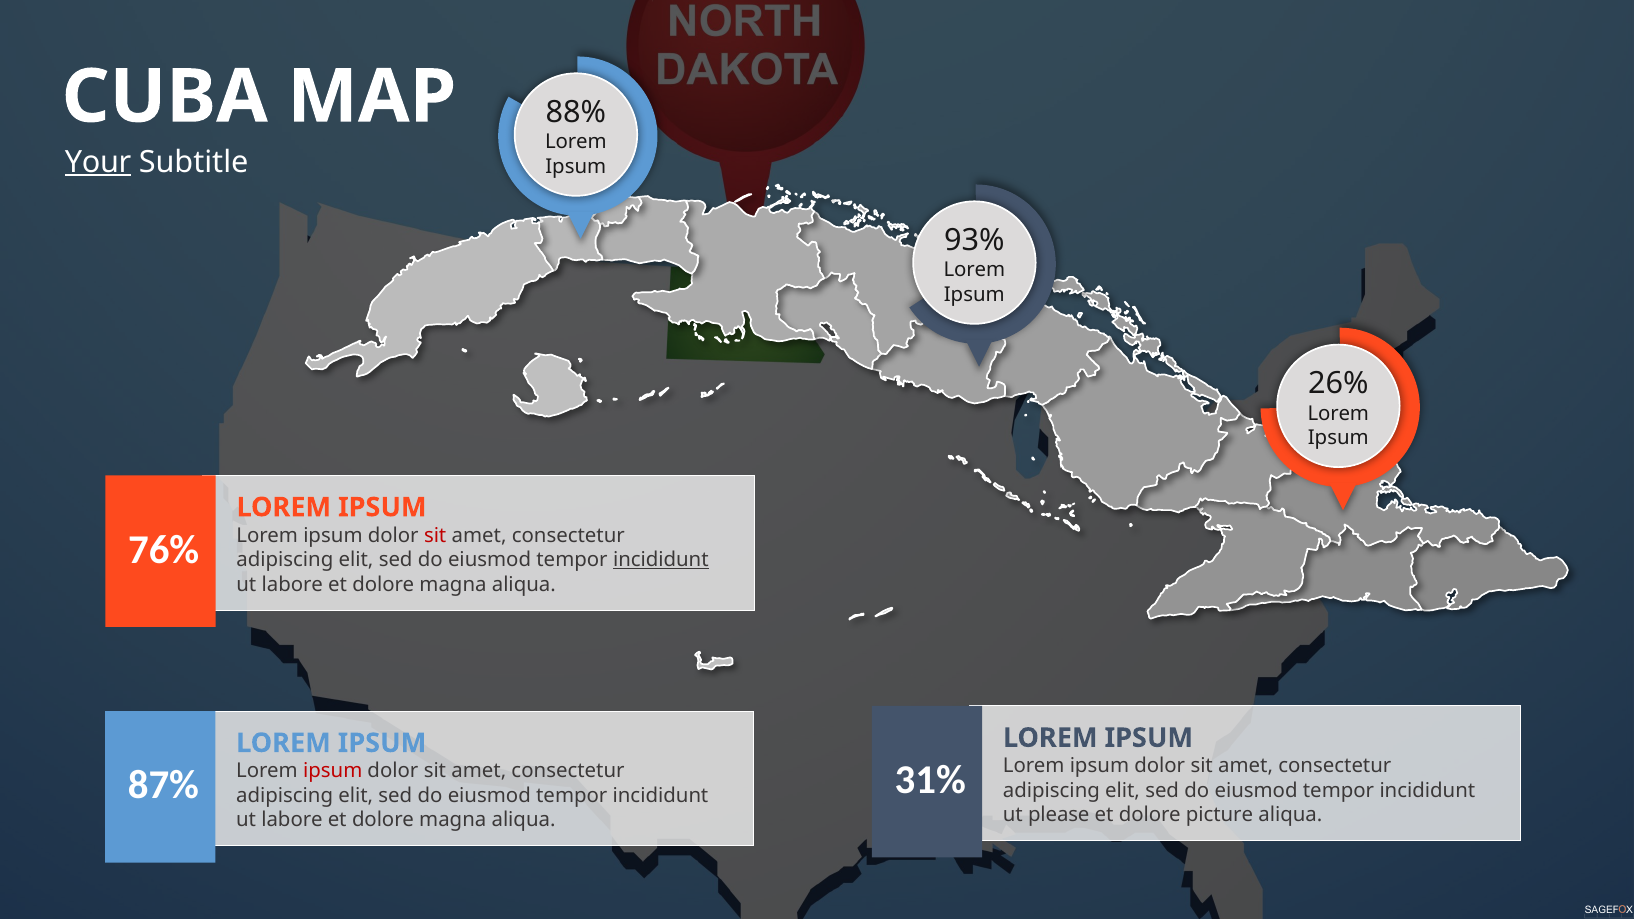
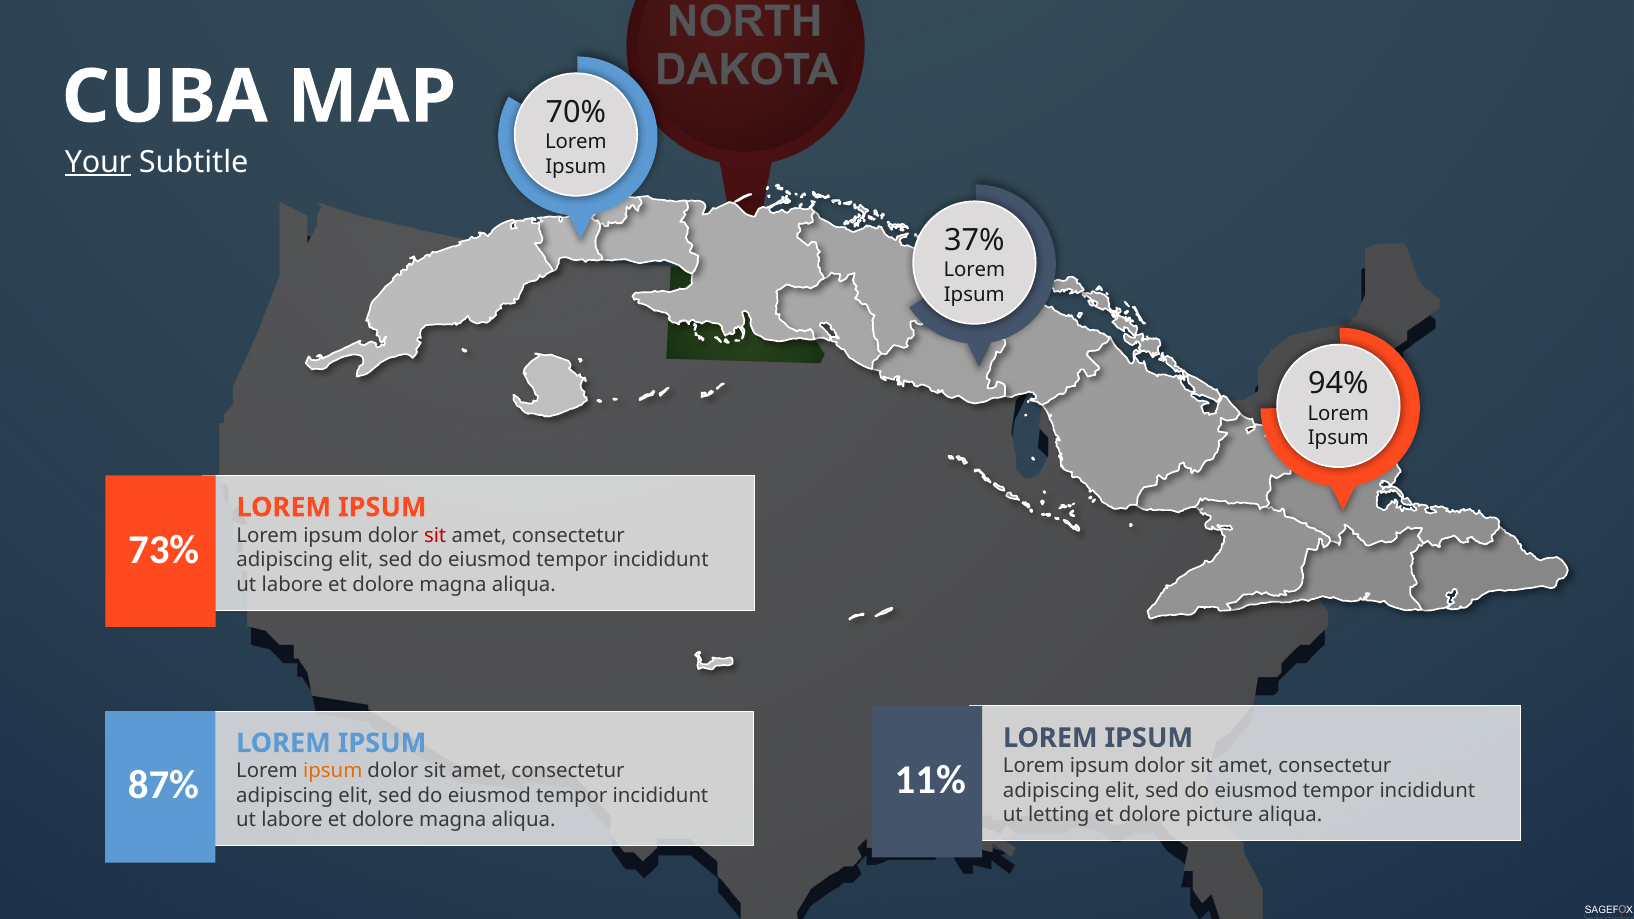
88%: 88% -> 70%
93%: 93% -> 37%
26%: 26% -> 94%
76%: 76% -> 73%
incididunt at (661, 560) underline: present -> none
31%: 31% -> 11%
ipsum at (333, 771) colour: red -> orange
please: please -> letting
